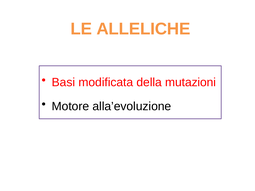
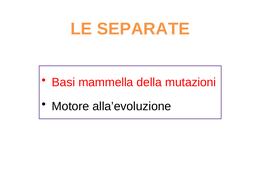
ALLELICHE: ALLELICHE -> SEPARATE
modificata: modificata -> mammella
